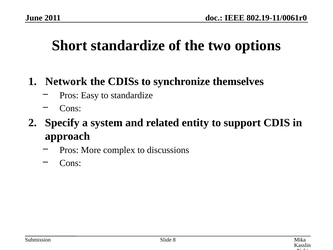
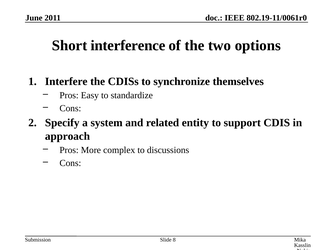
Short standardize: standardize -> interference
Network: Network -> Interfere
